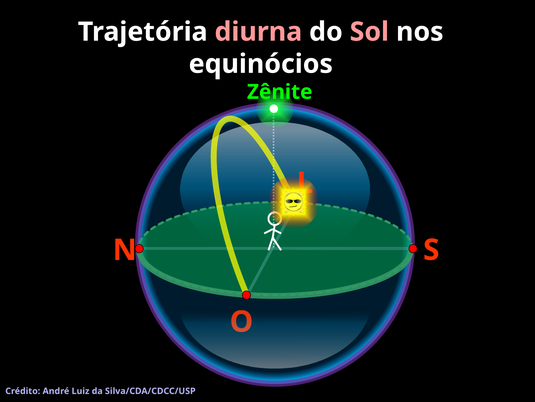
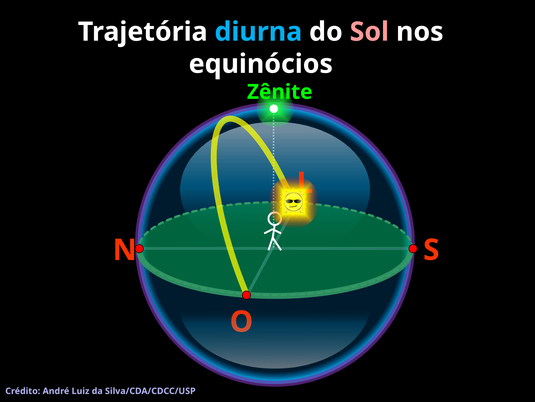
diurna colour: pink -> light blue
